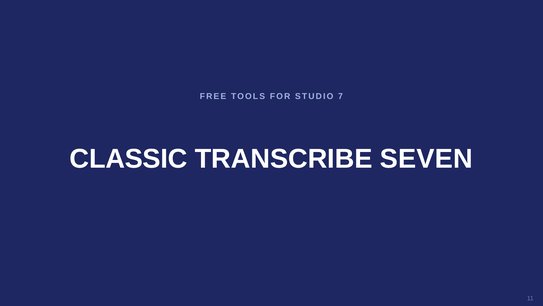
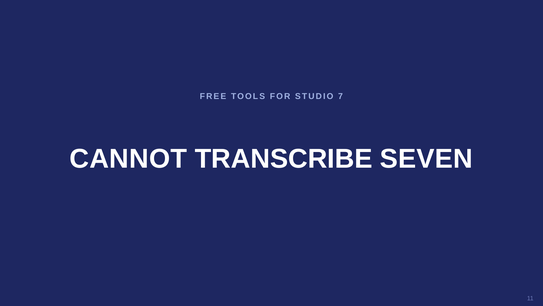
CLASSIC: CLASSIC -> CANNOT
